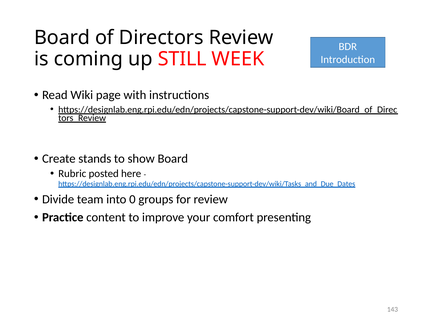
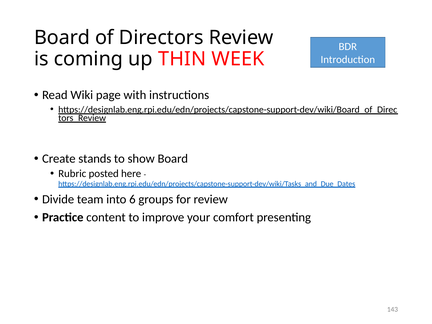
STILL: STILL -> THIN
0: 0 -> 6
